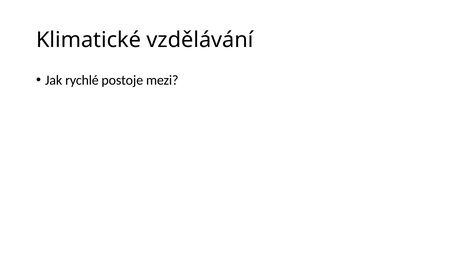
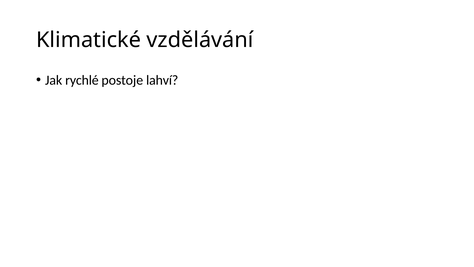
mezi: mezi -> lahví
